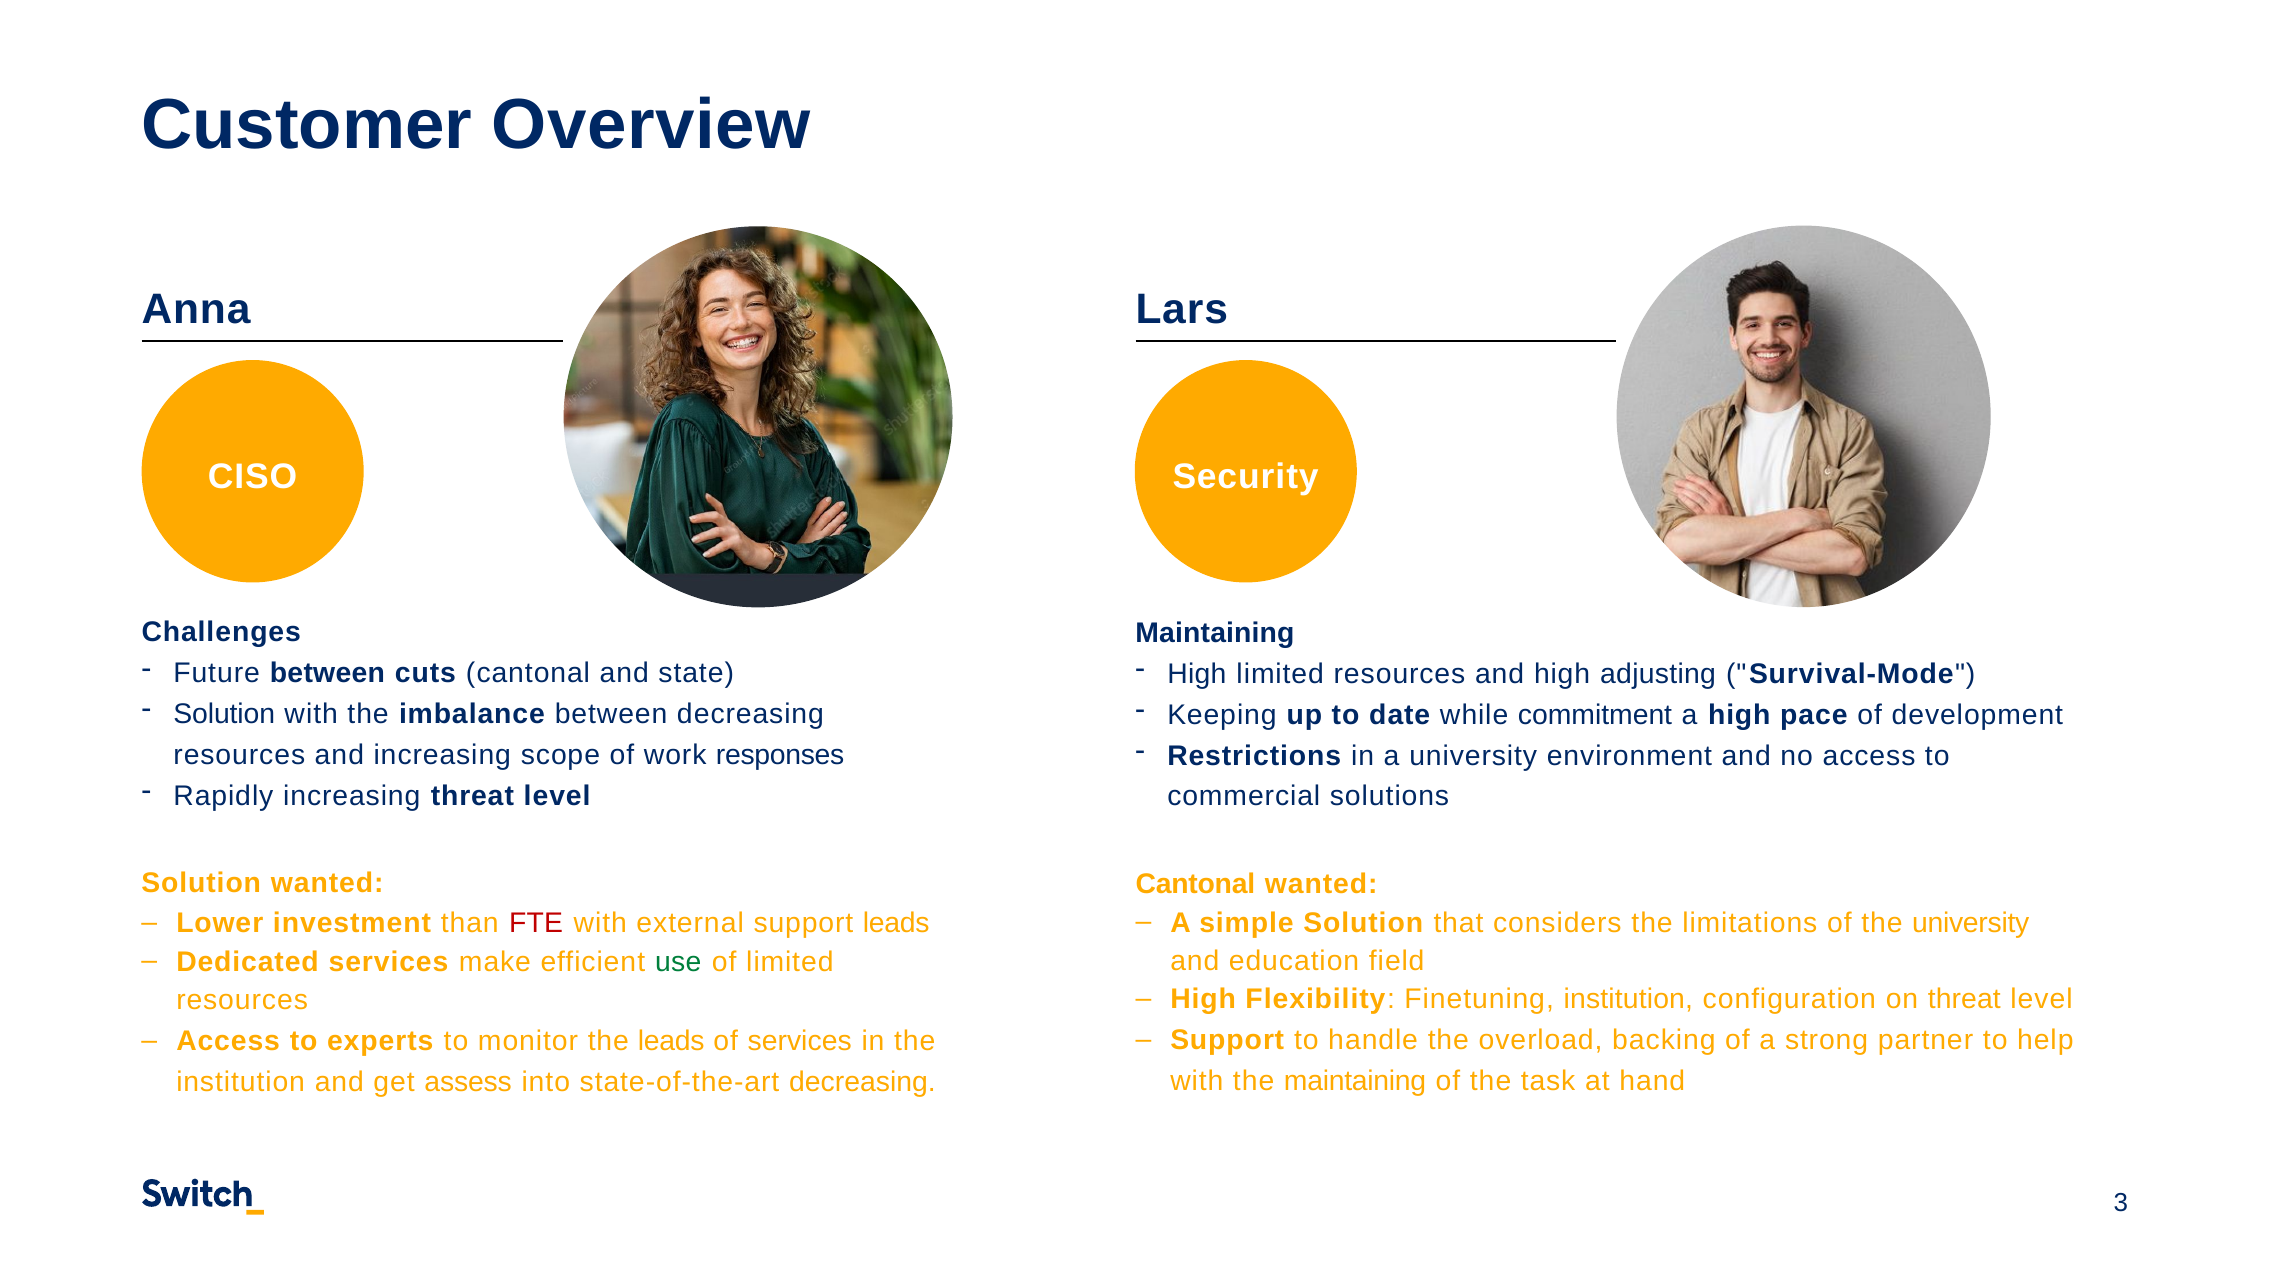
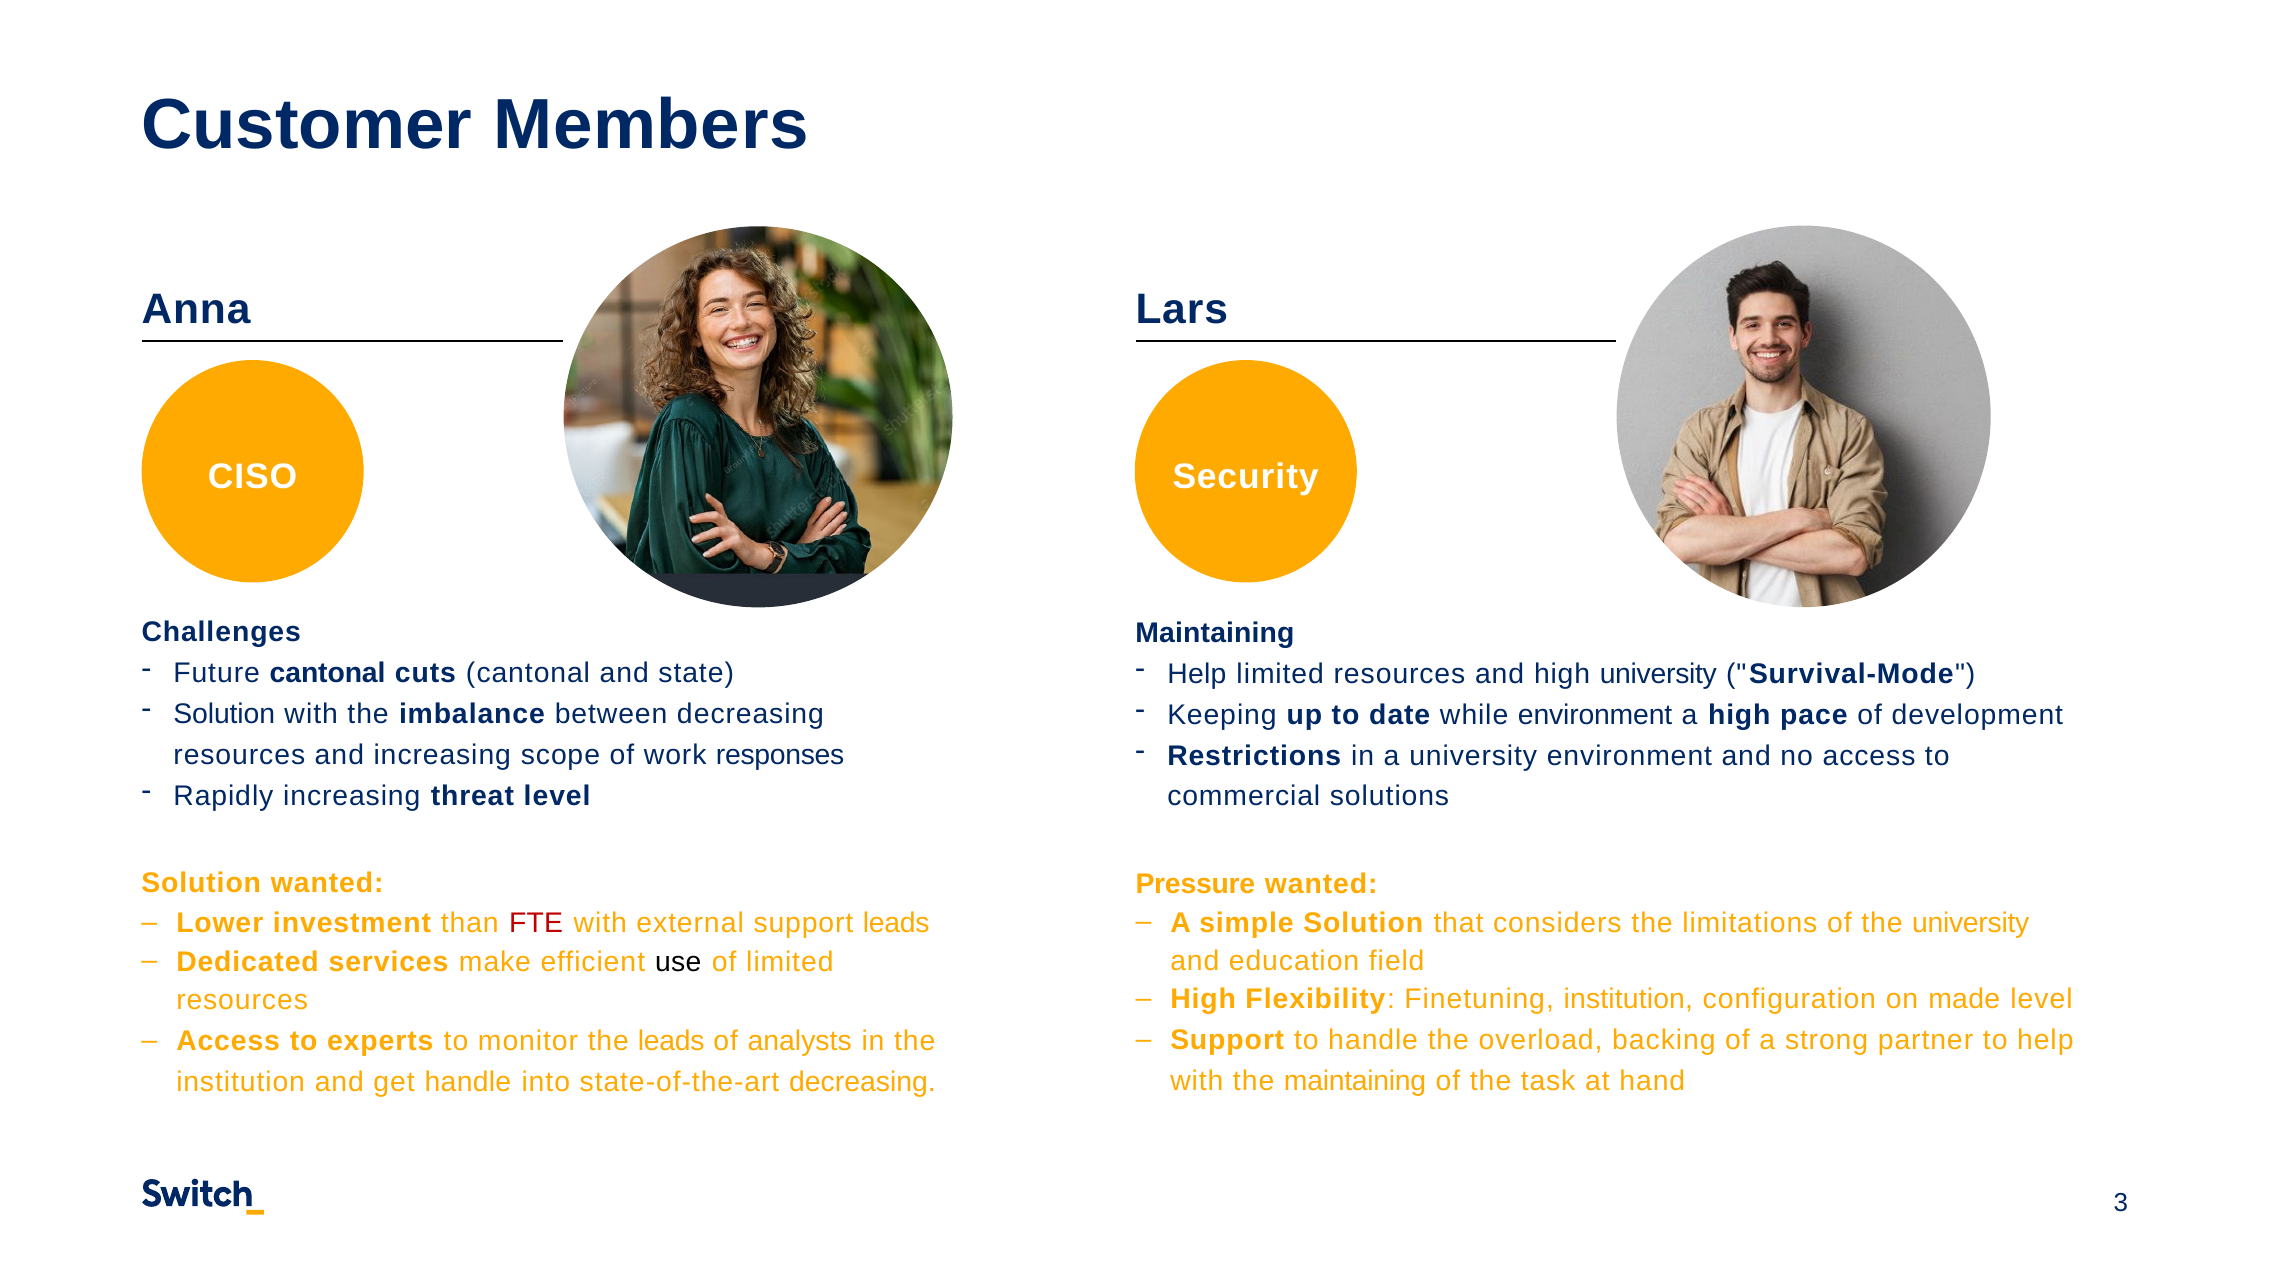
Overview: Overview -> Members
Future between: between -> cantonal
High at (1197, 674): High -> Help
high adjusting: adjusting -> university
while commitment: commitment -> environment
Cantonal at (1195, 884): Cantonal -> Pressure
use colour: green -> black
on threat: threat -> made
of services: services -> analysts
get assess: assess -> handle
